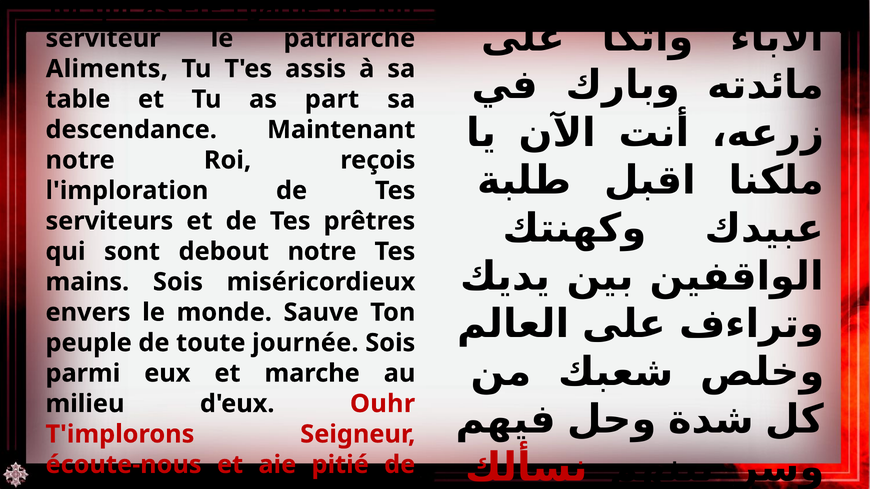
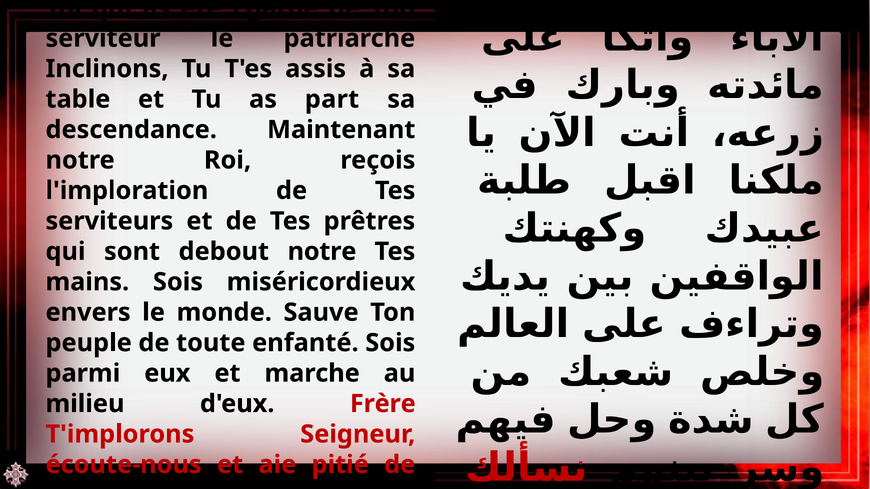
Aliments: Aliments -> Inclinons
journée: journée -> enfanté
Ouhr: Ouhr -> Frère
